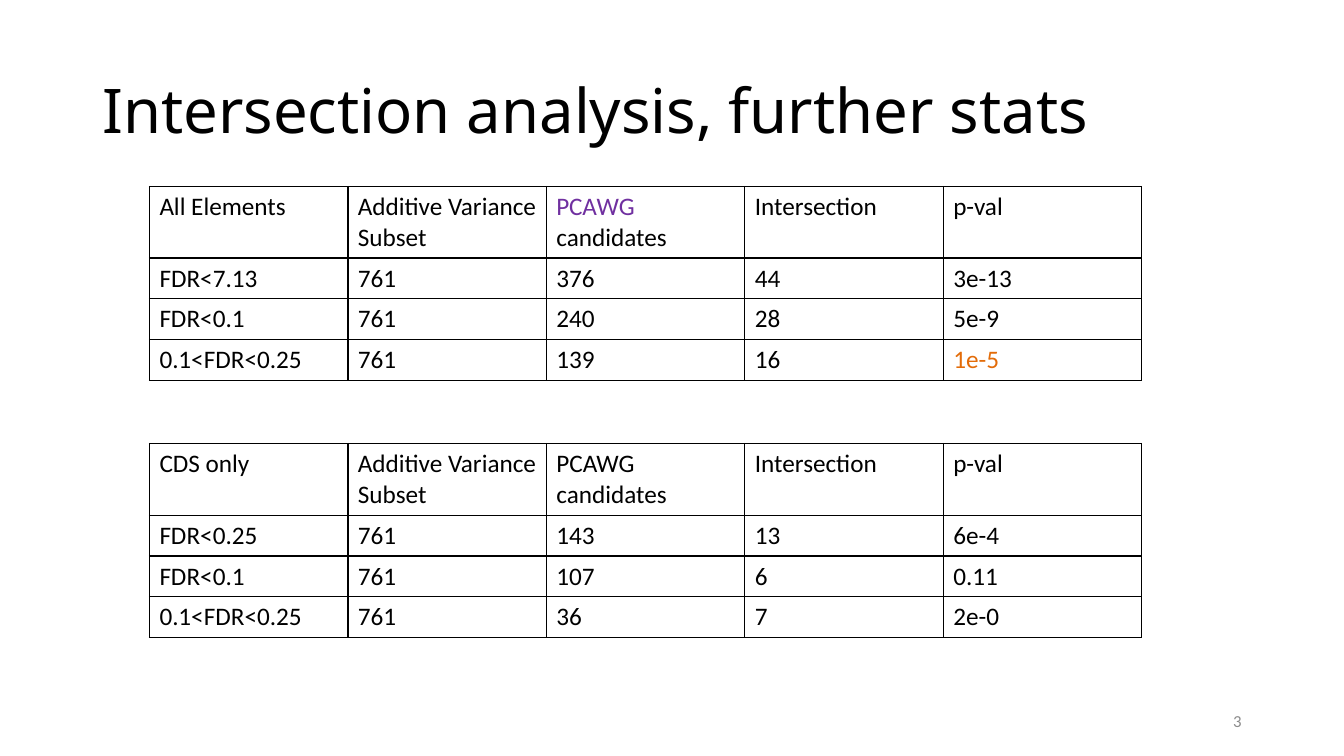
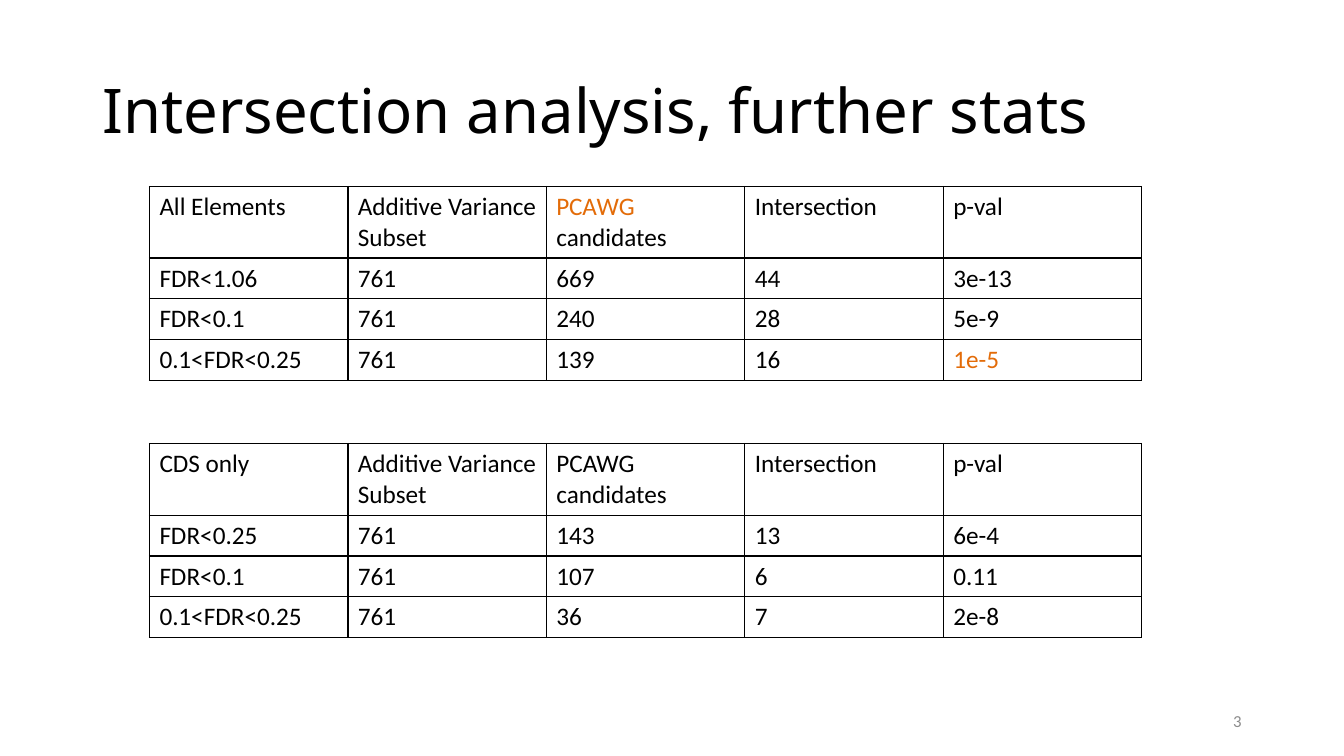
PCAWG at (596, 207) colour: purple -> orange
FDR<7.13: FDR<7.13 -> FDR<1.06
376: 376 -> 669
2e-0: 2e-0 -> 2e-8
